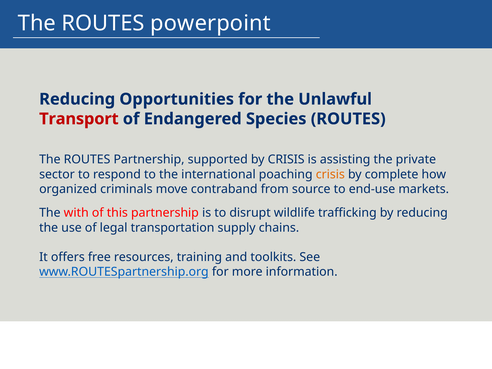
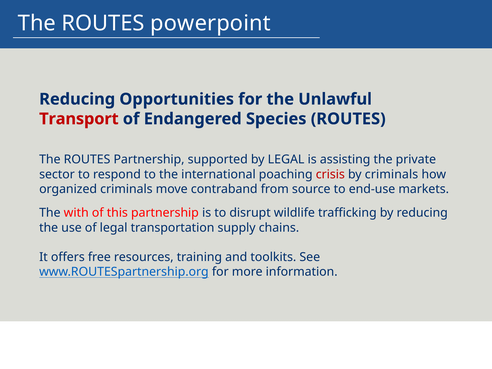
by CRISIS: CRISIS -> LEGAL
crisis at (330, 174) colour: orange -> red
by complete: complete -> criminals
